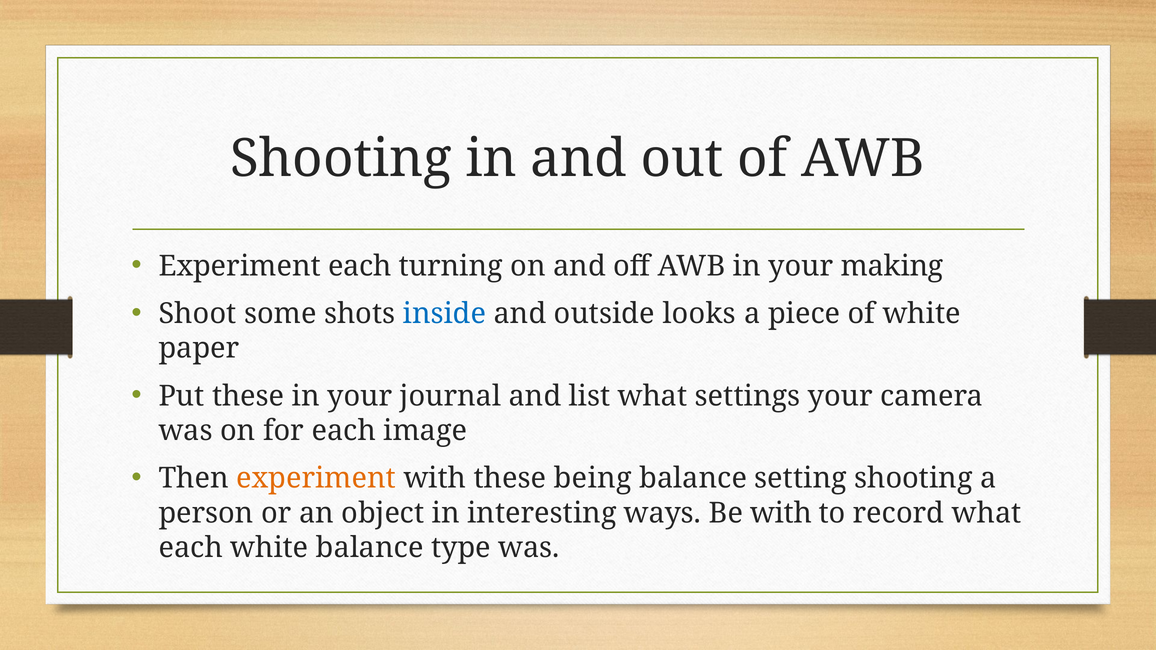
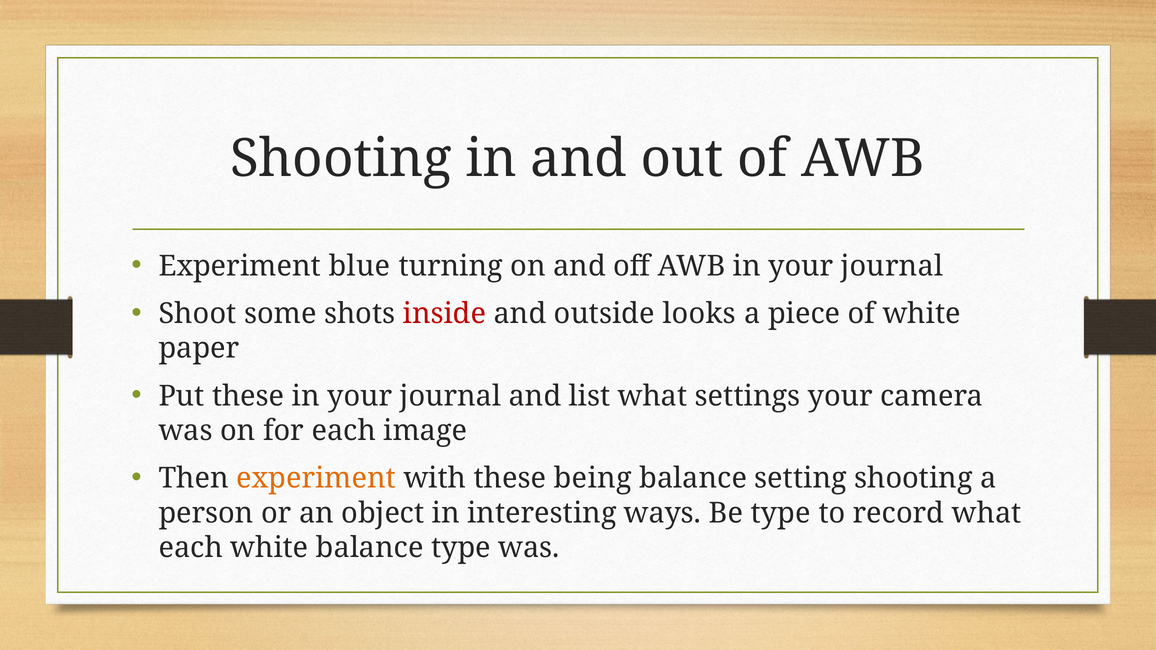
Experiment each: each -> blue
AWB in your making: making -> journal
inside colour: blue -> red
Be with: with -> type
